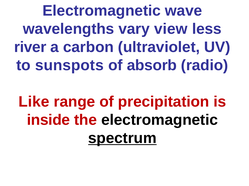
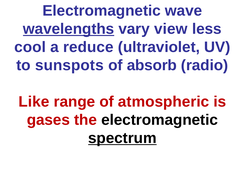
wavelengths underline: none -> present
river: river -> cool
carbon: carbon -> reduce
precipitation: precipitation -> atmospheric
inside: inside -> gases
